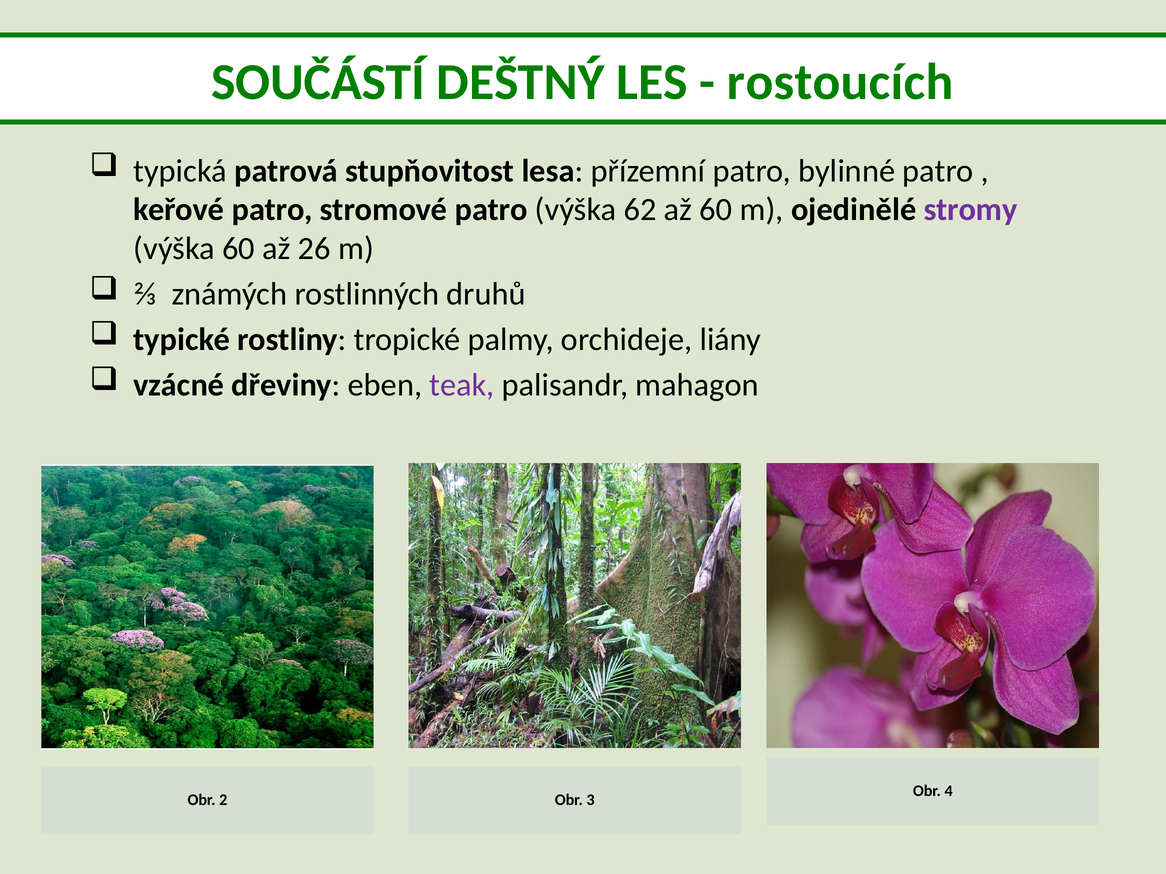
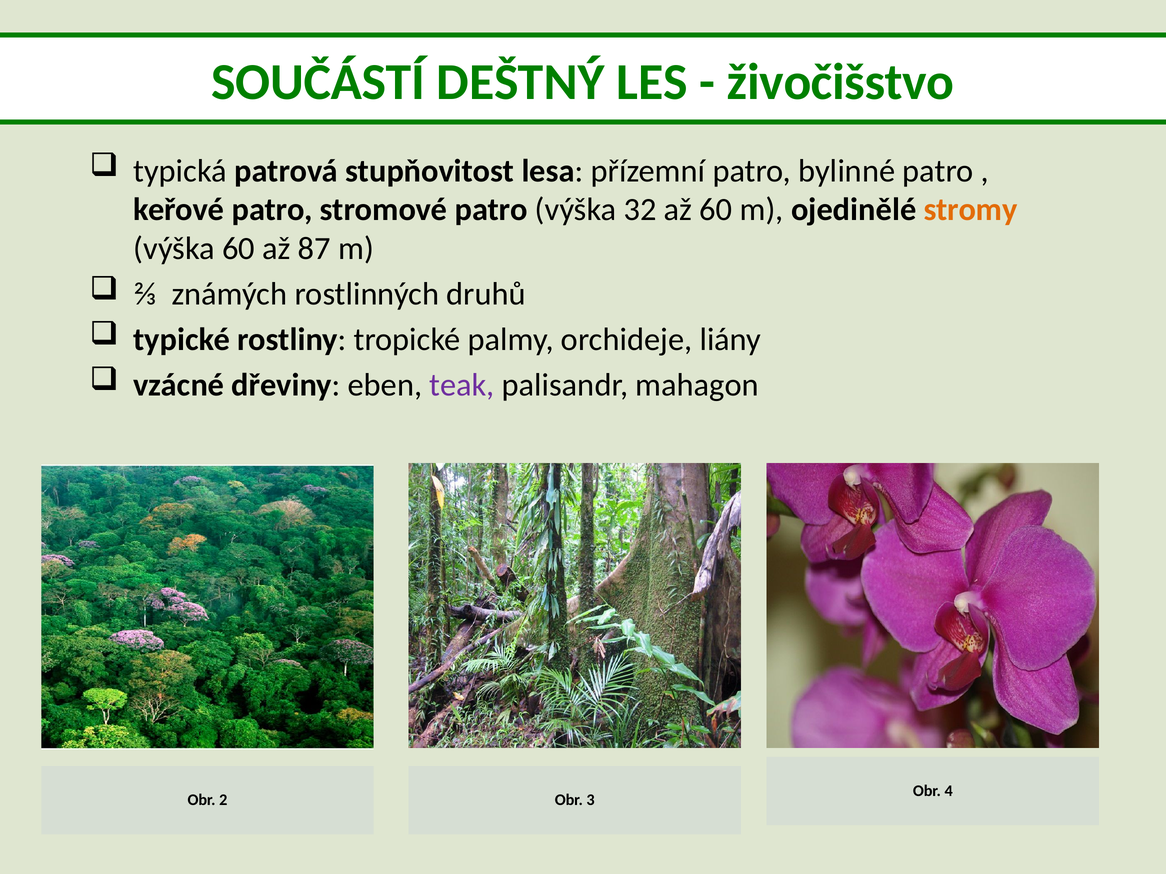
rostoucích: rostoucích -> živočišstvo
62: 62 -> 32
stromy colour: purple -> orange
26: 26 -> 87
